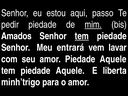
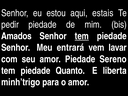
passo: passo -> estais
mim underline: present -> none
amor Piedade Aquele: Aquele -> Sereno
tem piedade Aquele: Aquele -> Quanto
